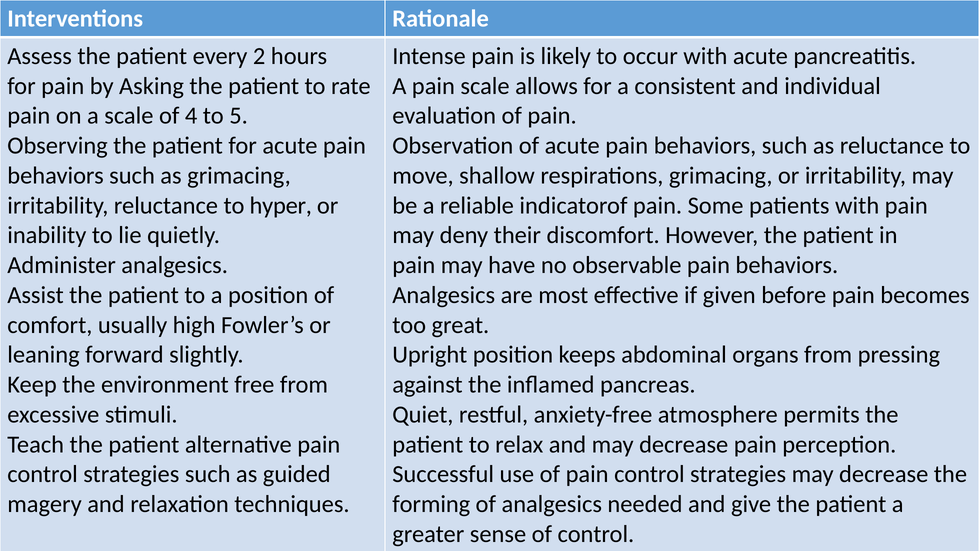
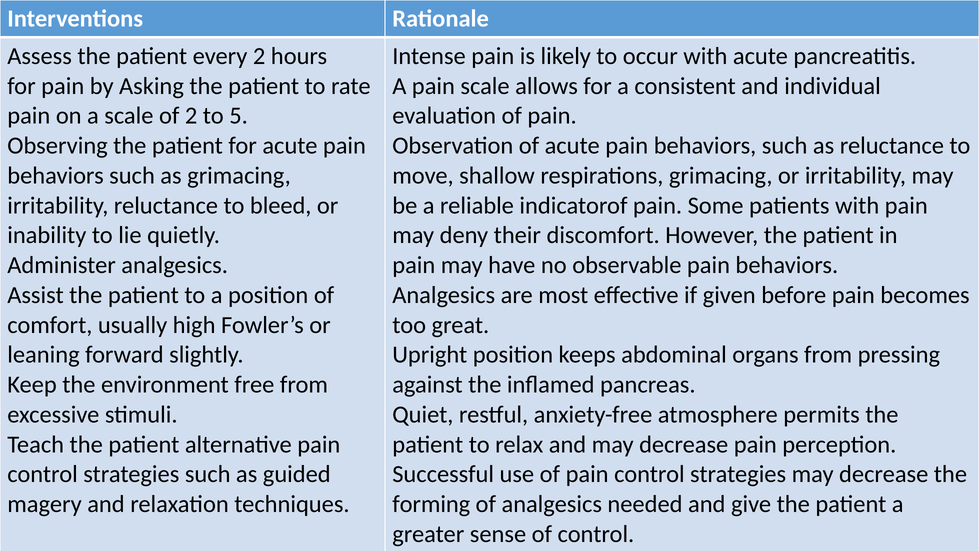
of 4: 4 -> 2
hyper: hyper -> bleed
